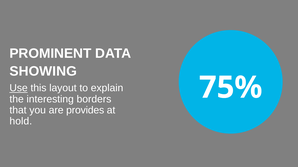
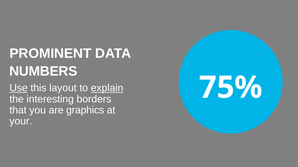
SHOWING: SHOWING -> NUMBERS
explain underline: none -> present
provides: provides -> graphics
hold: hold -> your
